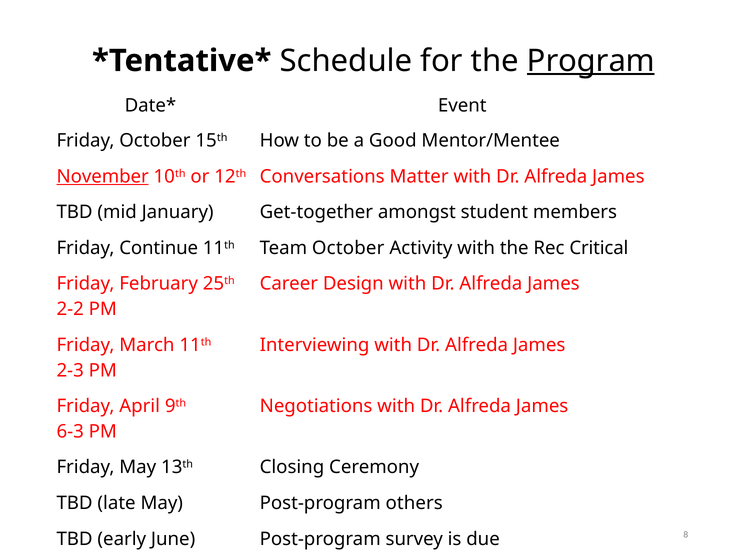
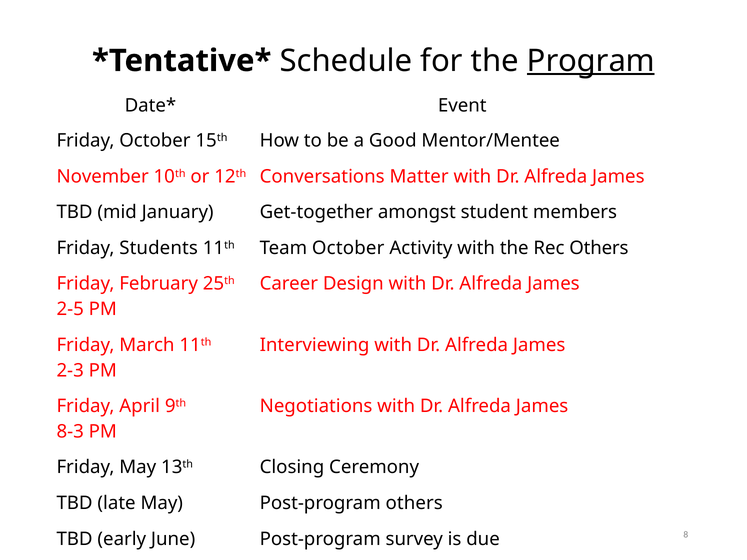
November underline: present -> none
Continue: Continue -> Students
Rec Critical: Critical -> Others
2-2: 2-2 -> 2-5
6-3: 6-3 -> 8-3
